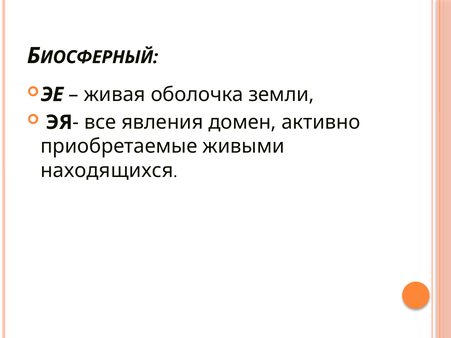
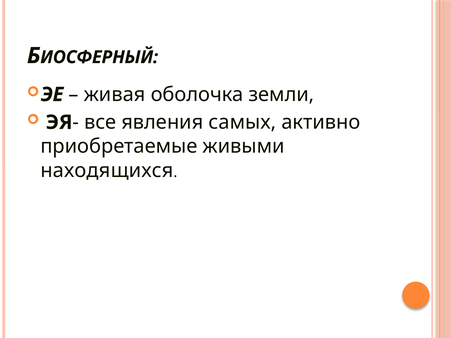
домен: домен -> самых
